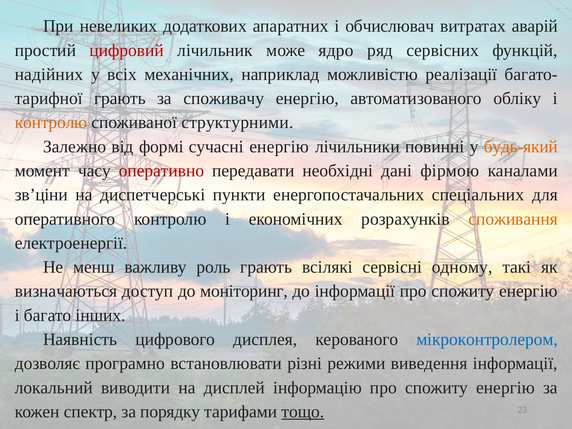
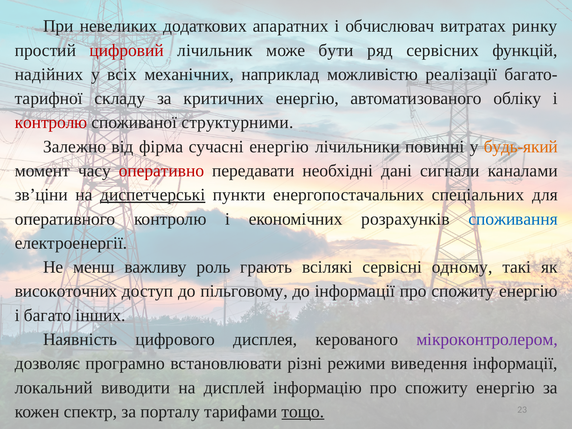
аварій: аварій -> ринку
ядро: ядро -> бути
грають at (120, 98): грають -> складу
споживачу: споживачу -> критичних
контролю at (51, 123) colour: orange -> red
формі: формі -> фірма
фірмою: фірмою -> сигнали
диспетчерські underline: none -> present
споживання colour: orange -> blue
визначаються: визначаються -> високоточних
моніторинг: моніторинг -> пільговому
мікроконтролером colour: blue -> purple
порядку: порядку -> порталу
